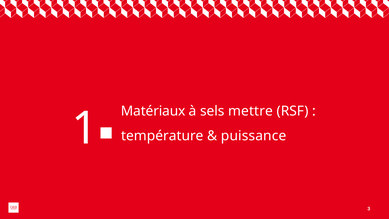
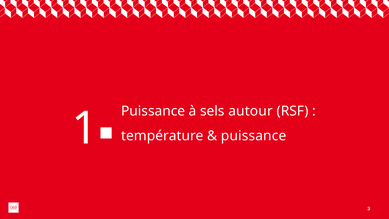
Matériaux at (153, 111): Matériaux -> Puissance
mettre: mettre -> autour
